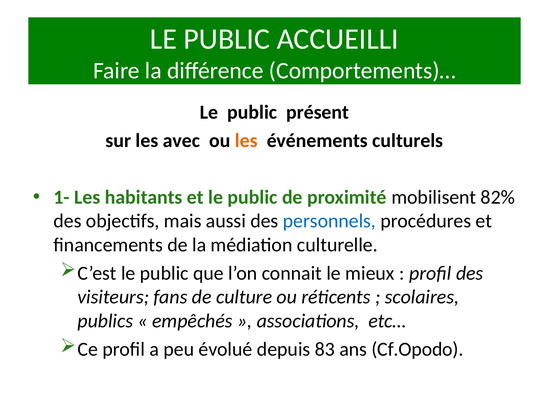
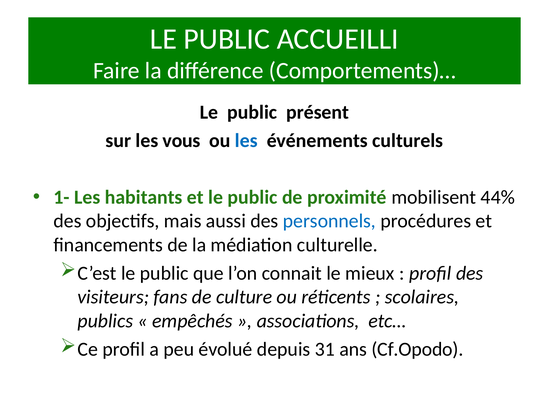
avec: avec -> vous
les at (246, 140) colour: orange -> blue
82%: 82% -> 44%
83: 83 -> 31
